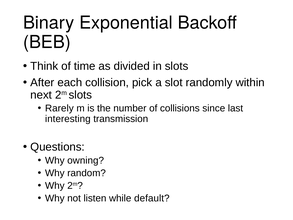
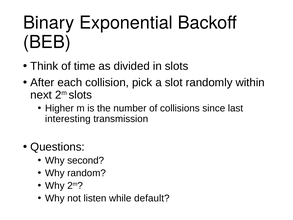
Rarely: Rarely -> Higher
owning: owning -> second
